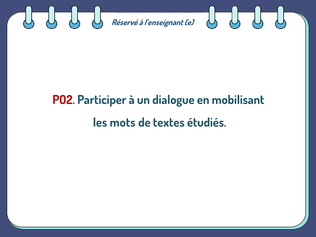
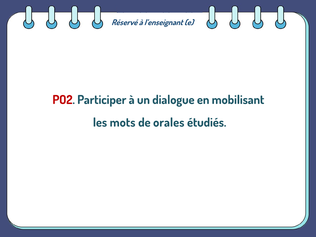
textes: textes -> orales
